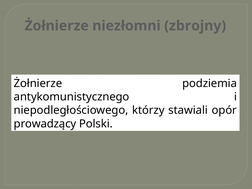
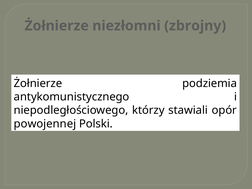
prowadzący: prowadzący -> powojennej
